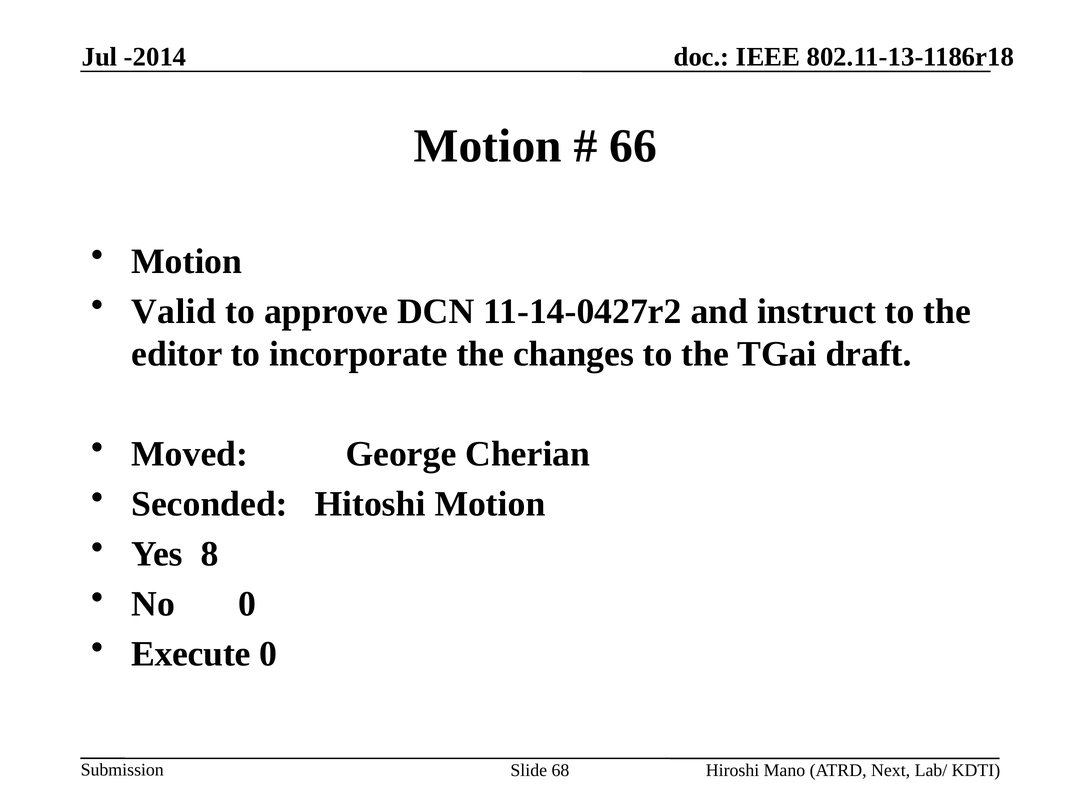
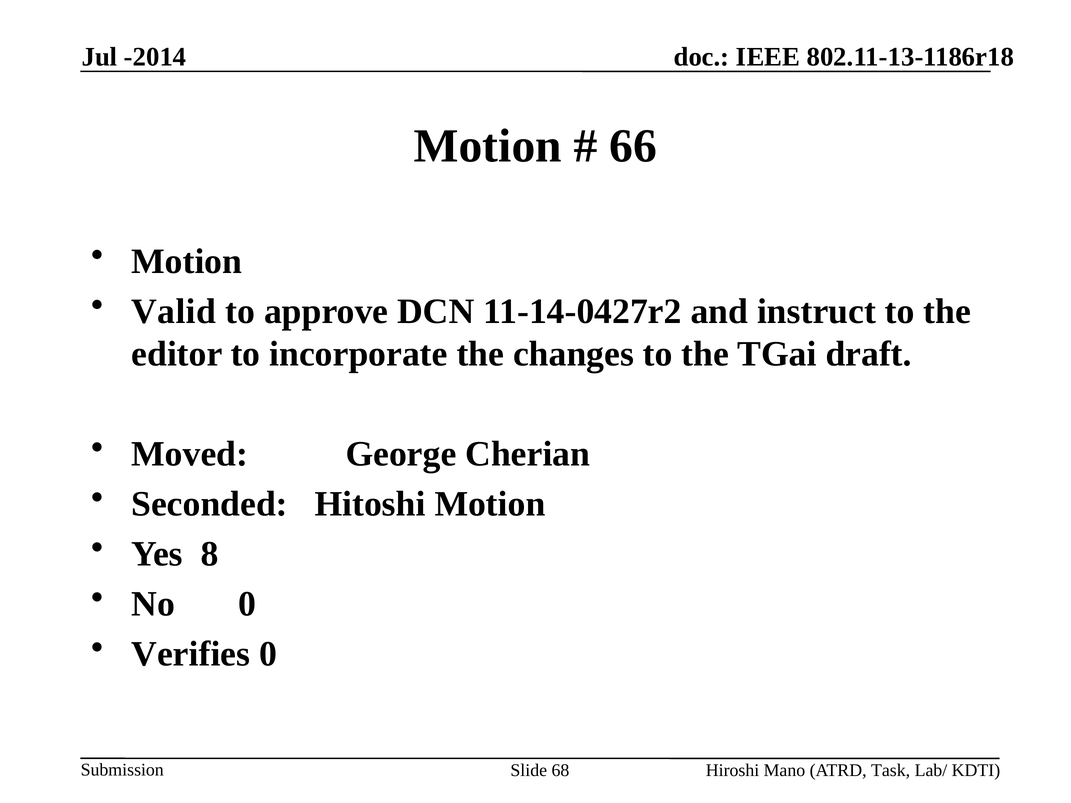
Execute: Execute -> Verifies
Next: Next -> Task
